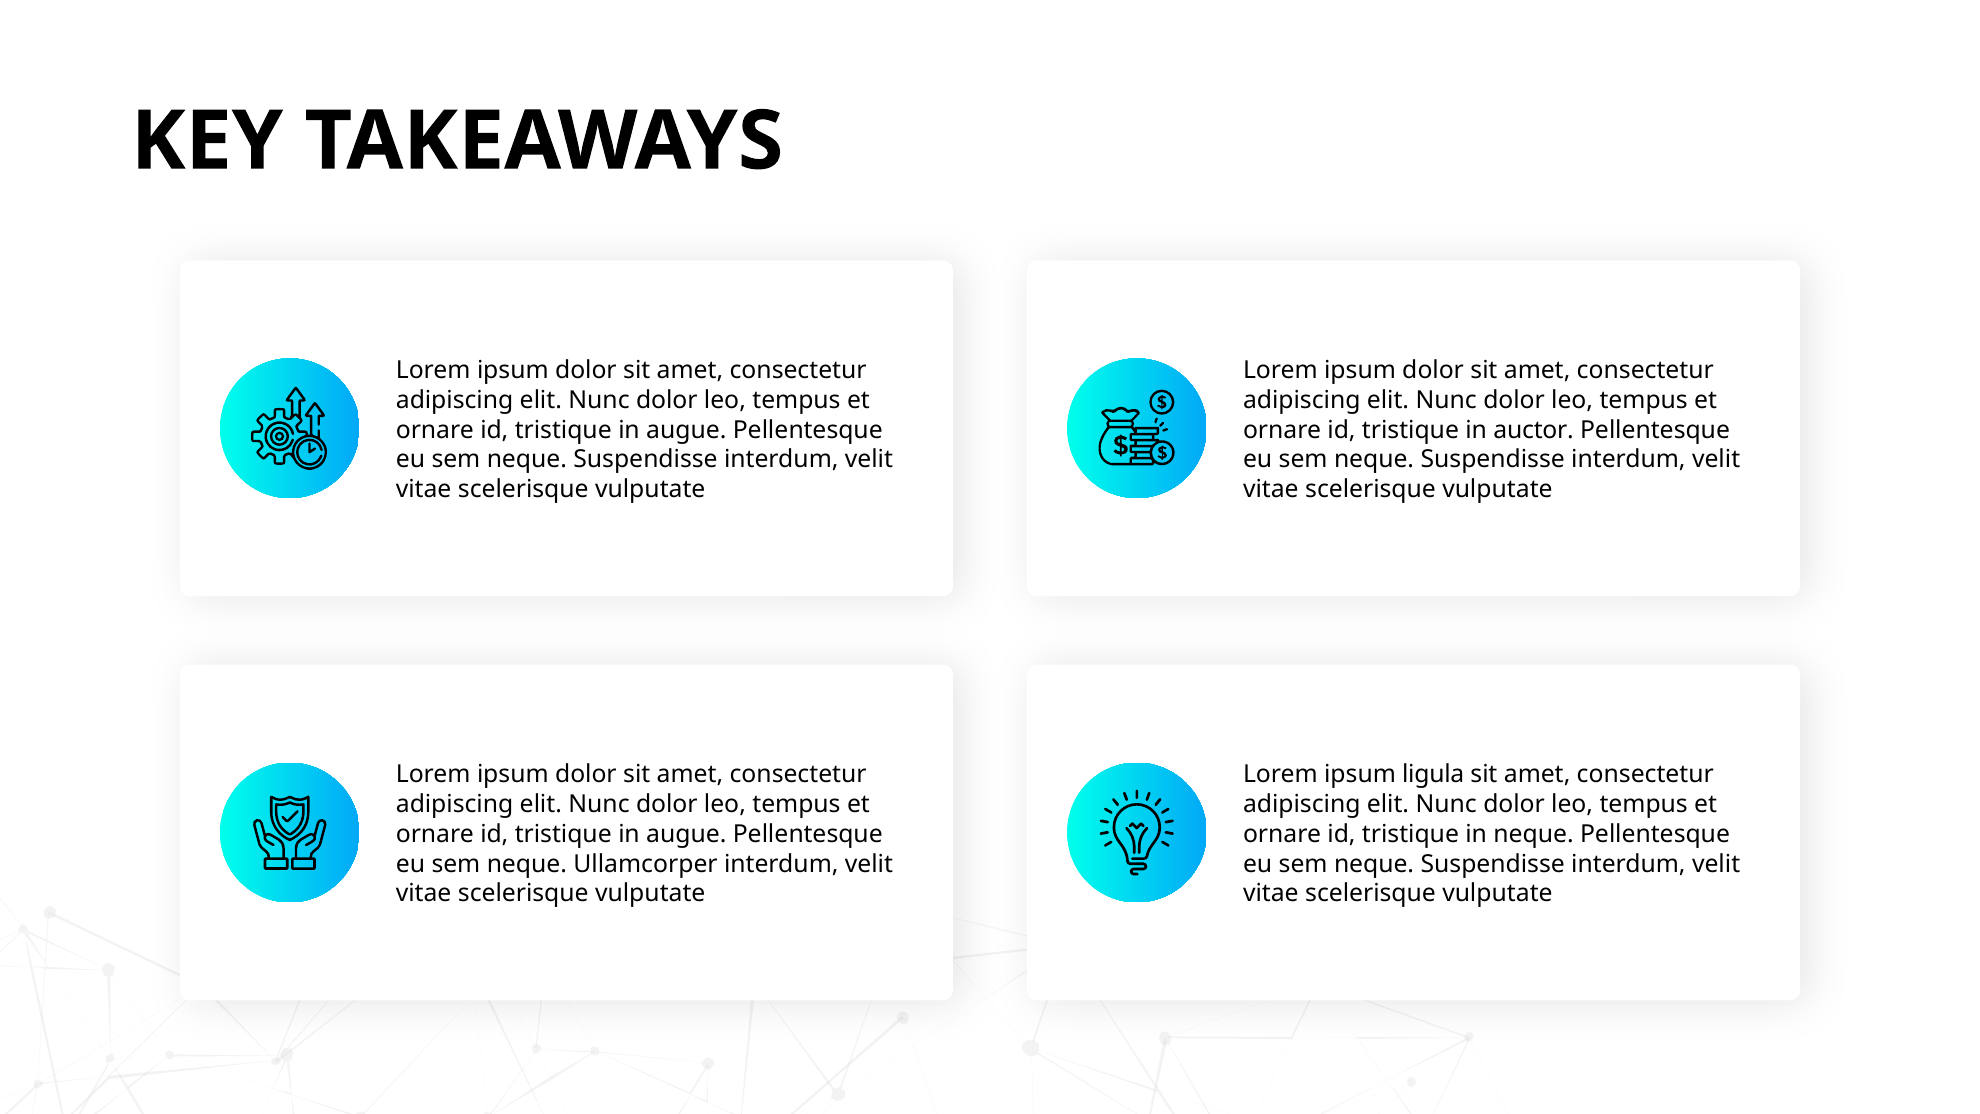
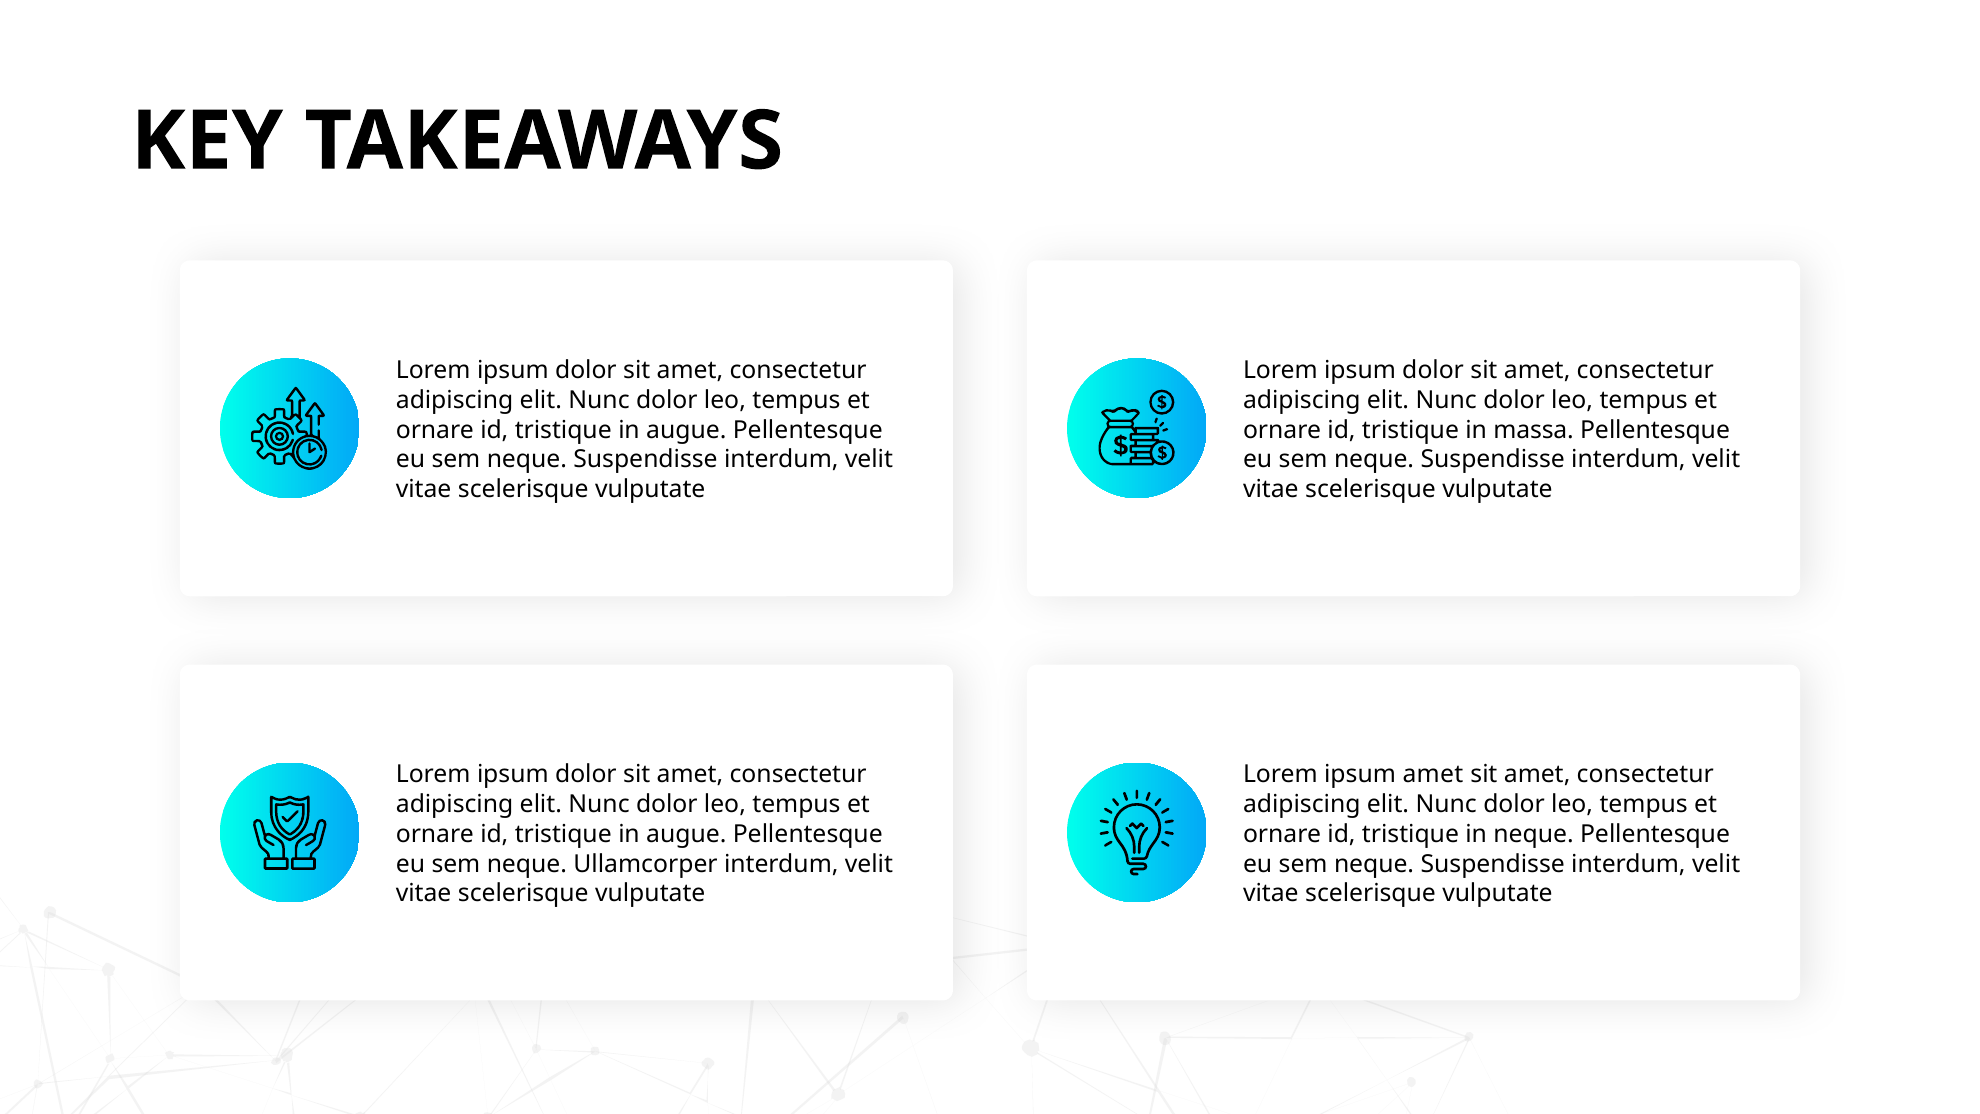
auctor: auctor -> massa
ipsum ligula: ligula -> amet
